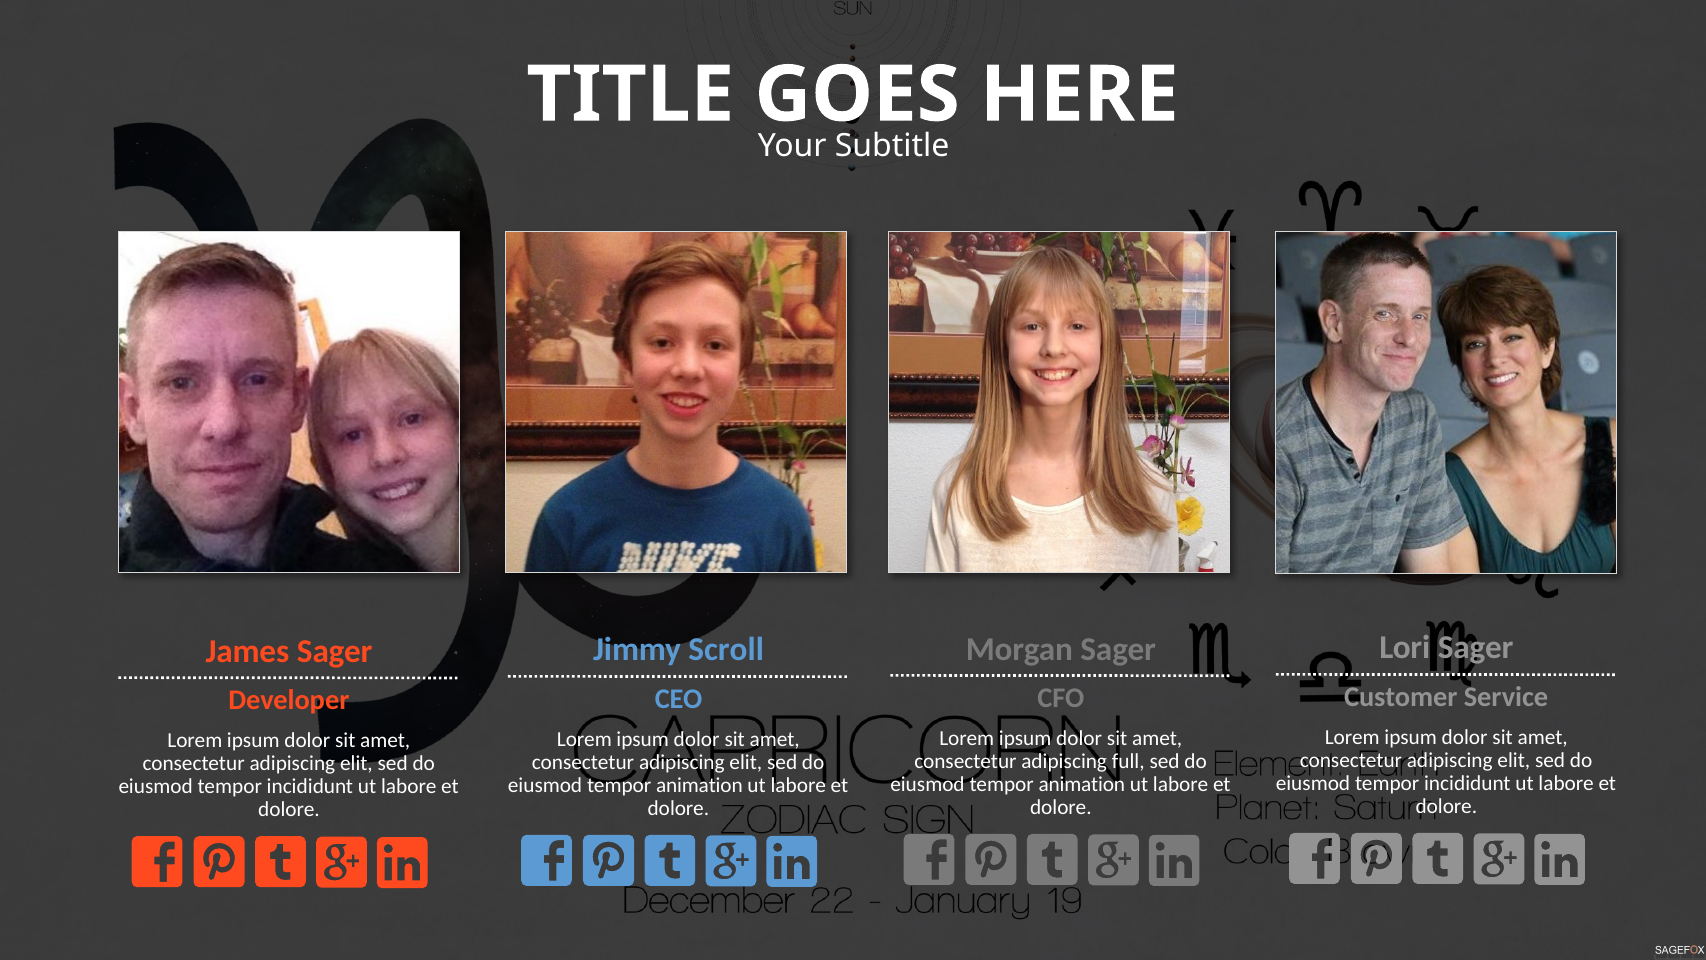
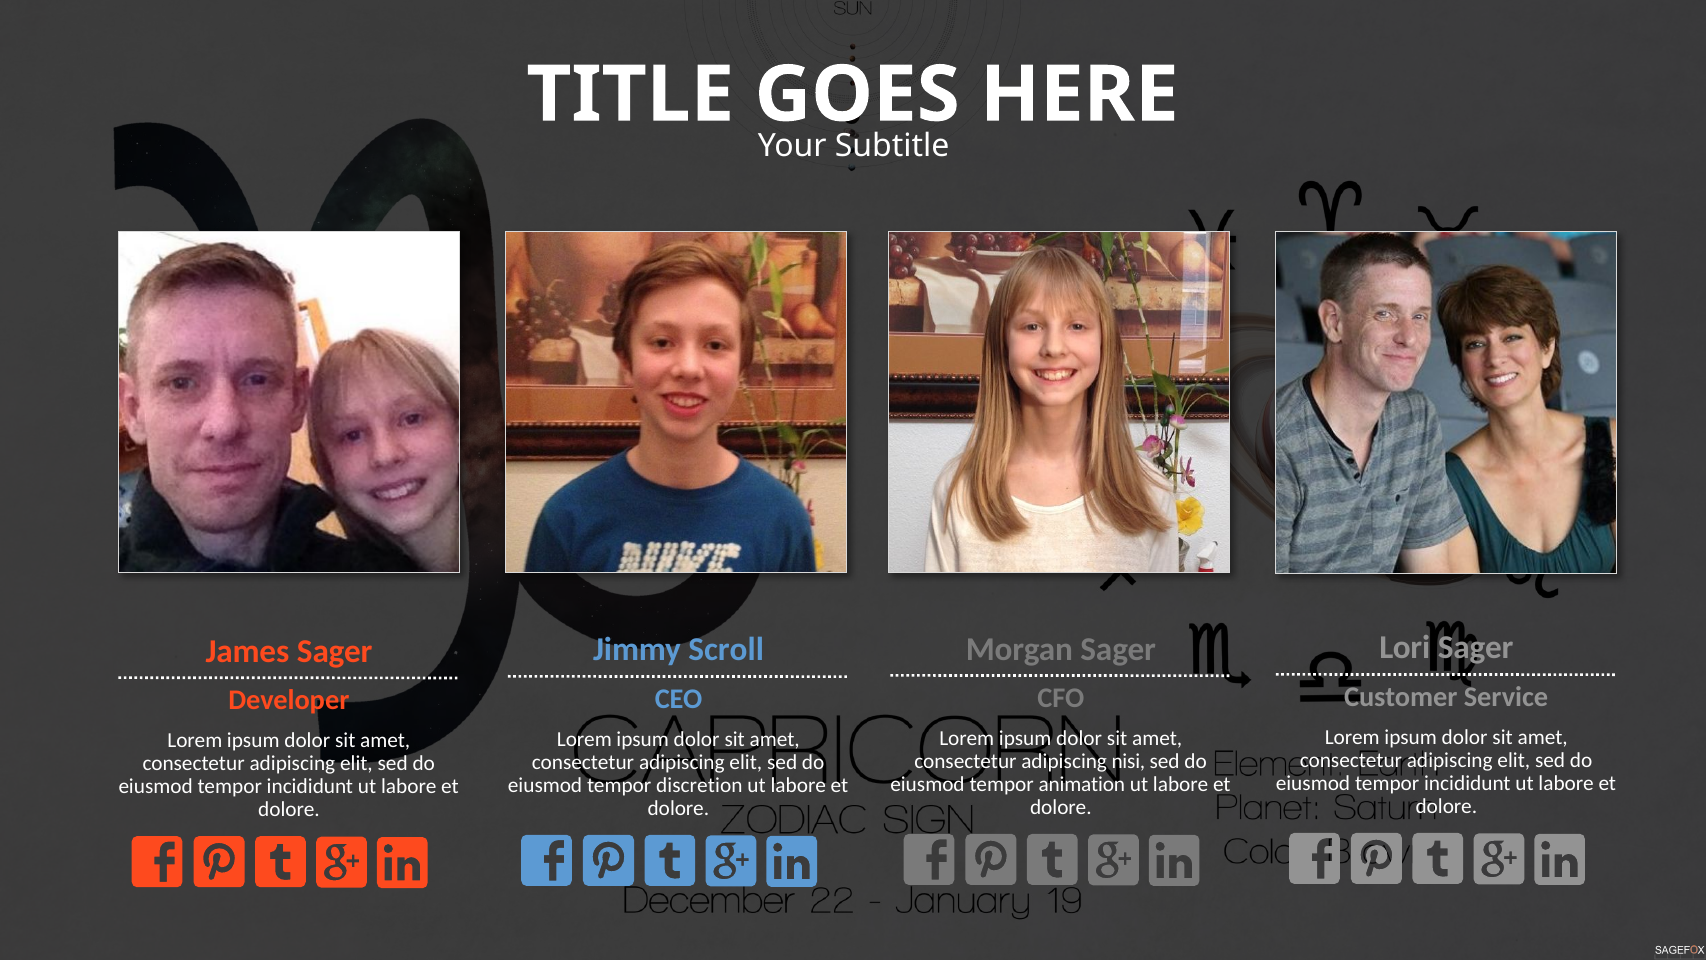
full: full -> nisi
animation at (699, 785): animation -> discretion
